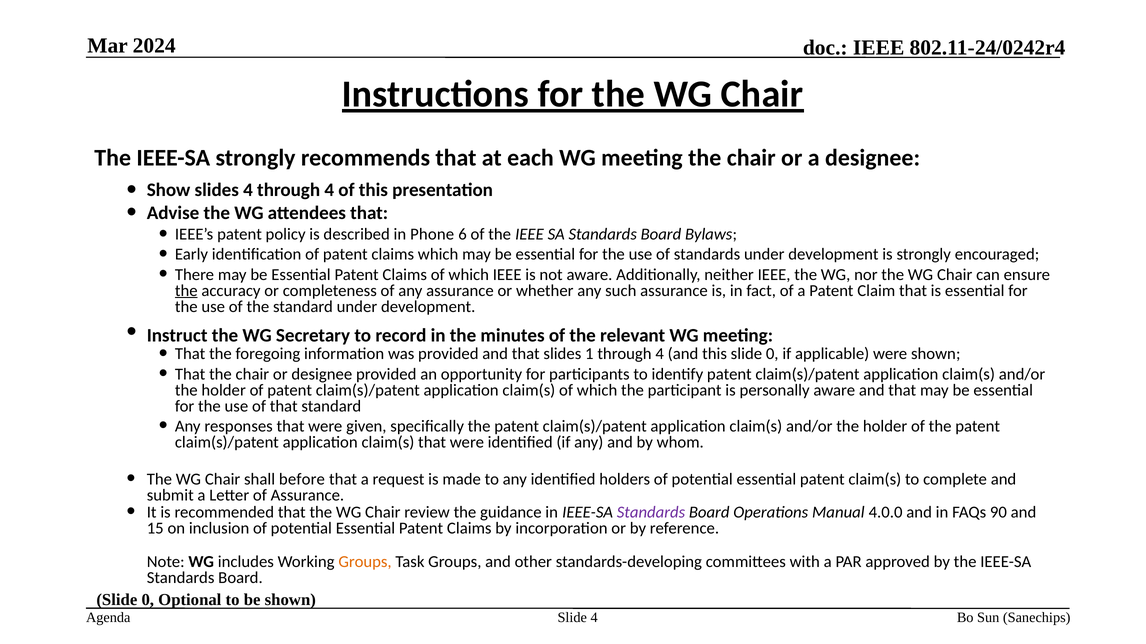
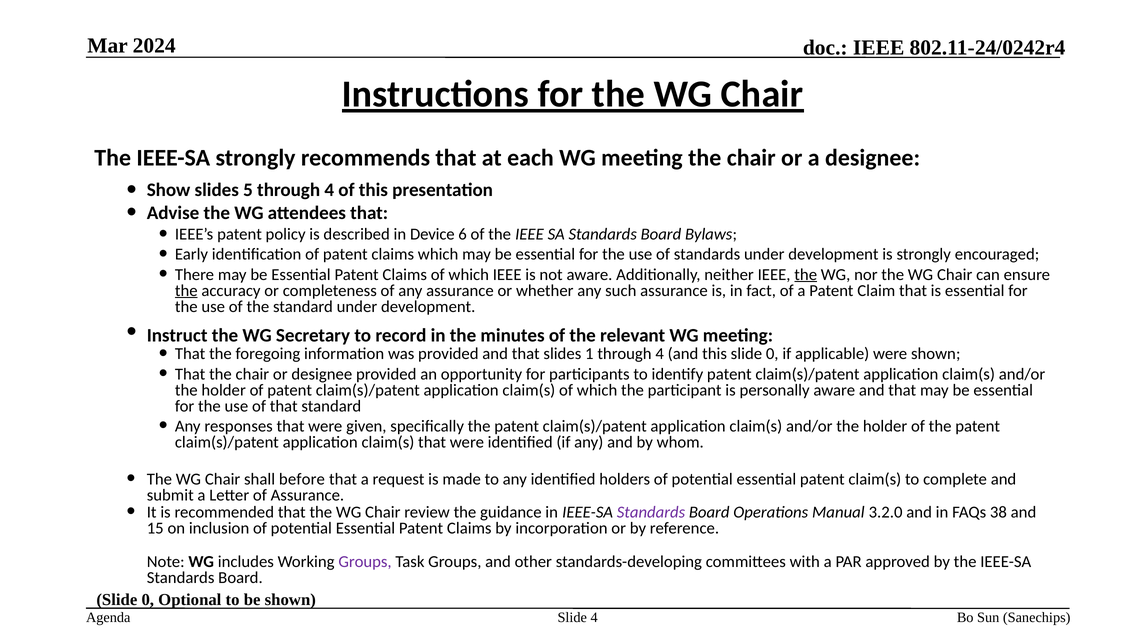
slides 4: 4 -> 5
Phone: Phone -> Device
the at (806, 275) underline: none -> present
4.0.0: 4.0.0 -> 3.2.0
90: 90 -> 38
Groups at (365, 562) colour: orange -> purple
